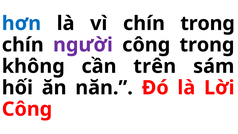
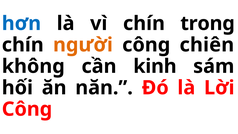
người colour: purple -> orange
công trong: trong -> chiên
trên: trên -> kinh
